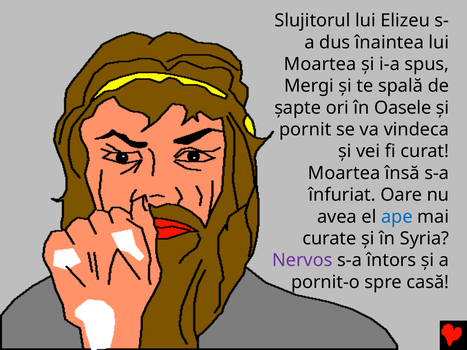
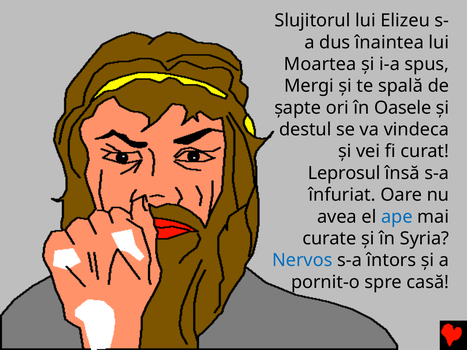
pornit: pornit -> destul
Moartea at (344, 173): Moartea -> Leprosul
Nervos colour: purple -> blue
